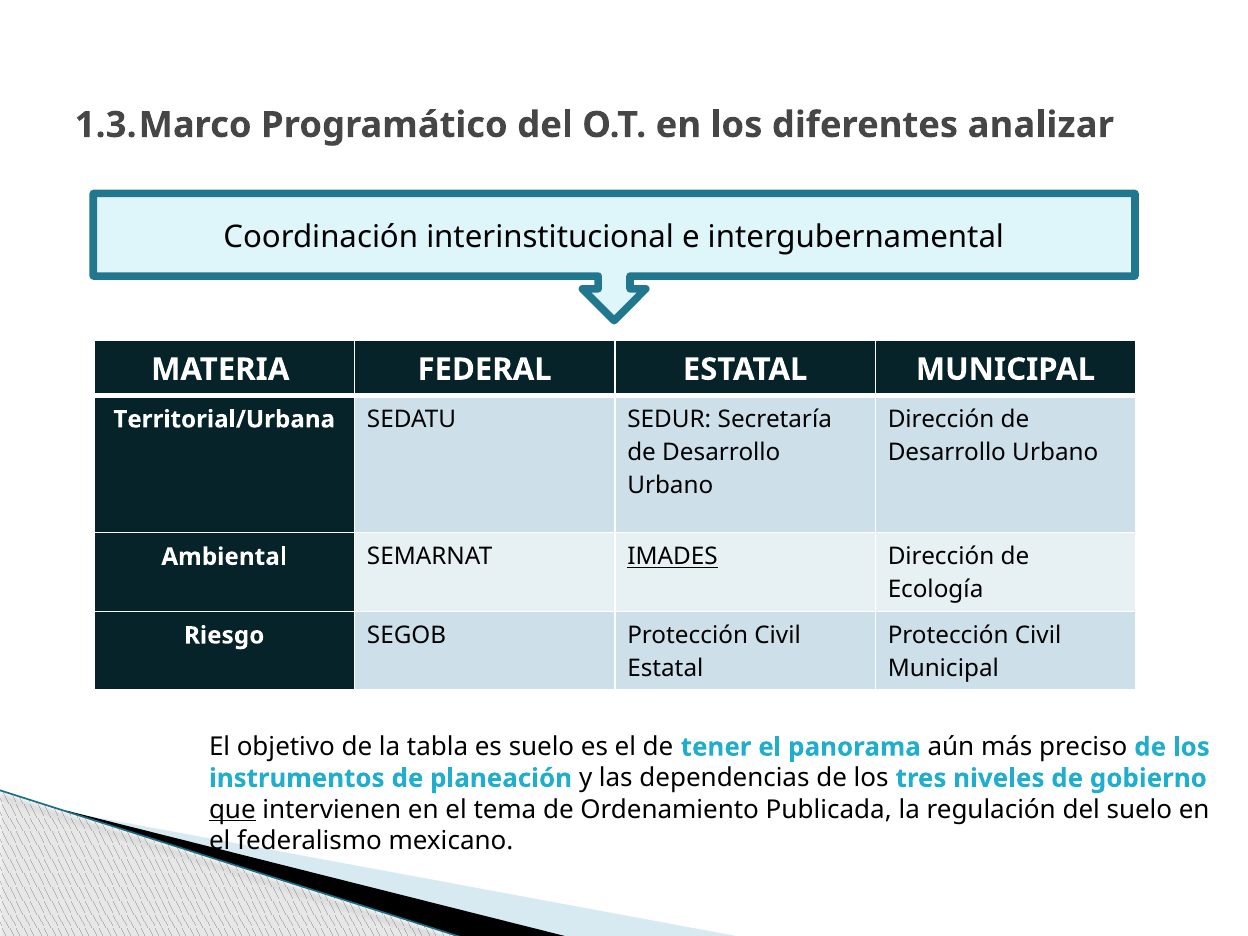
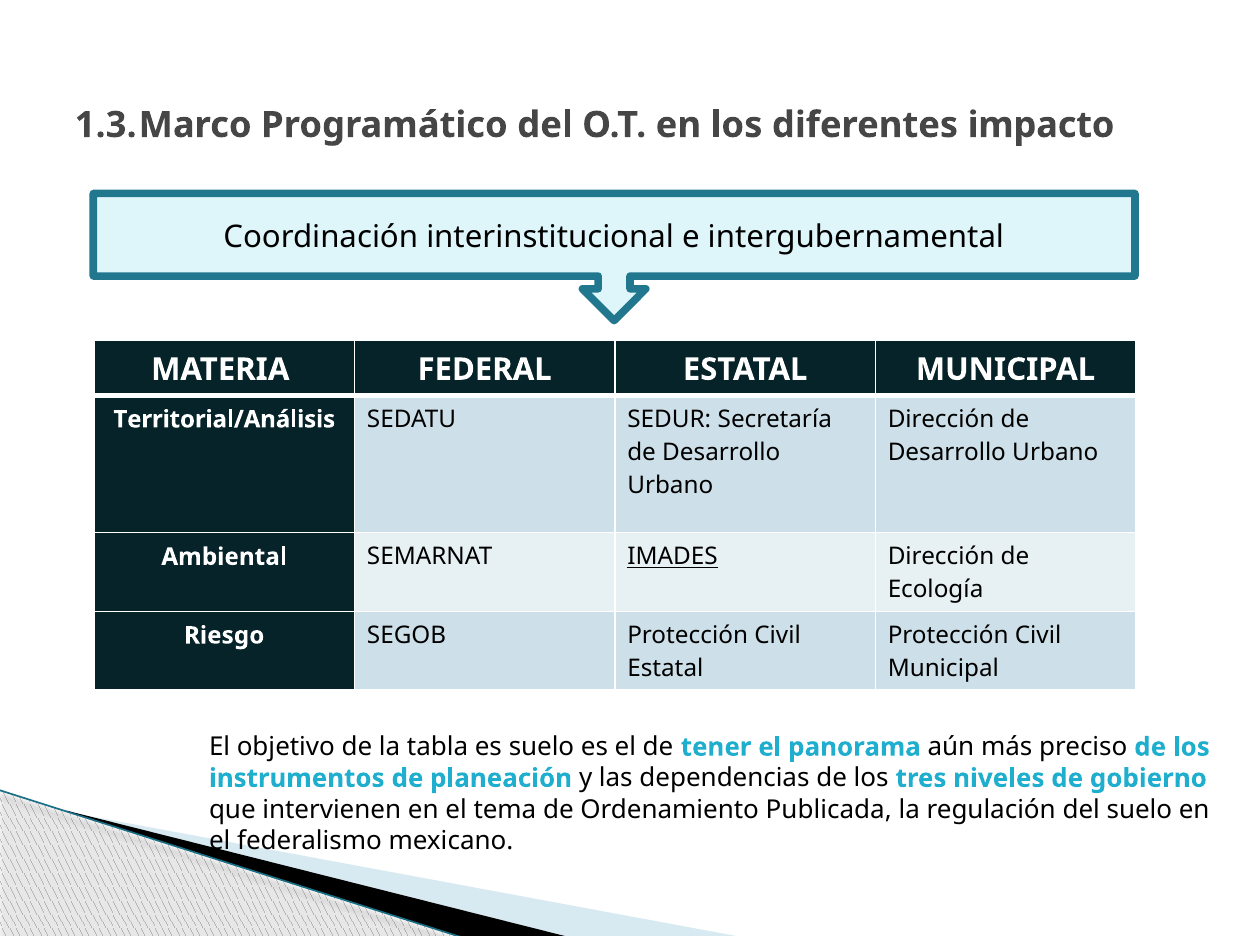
analizar: analizar -> impacto
Territorial/Urbana: Territorial/Urbana -> Territorial/Análisis
que underline: present -> none
